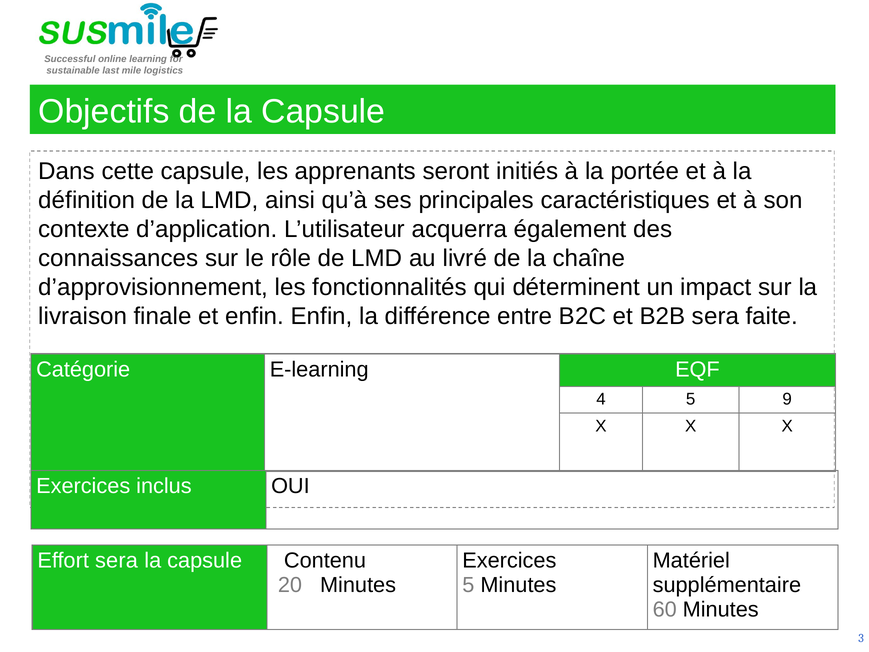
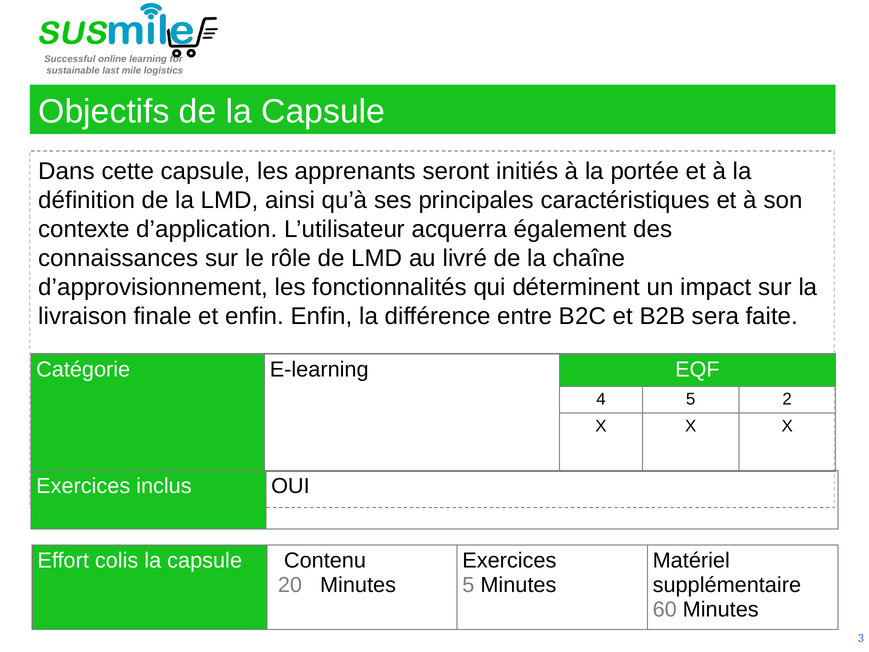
9: 9 -> 2
Effort sera: sera -> colis
